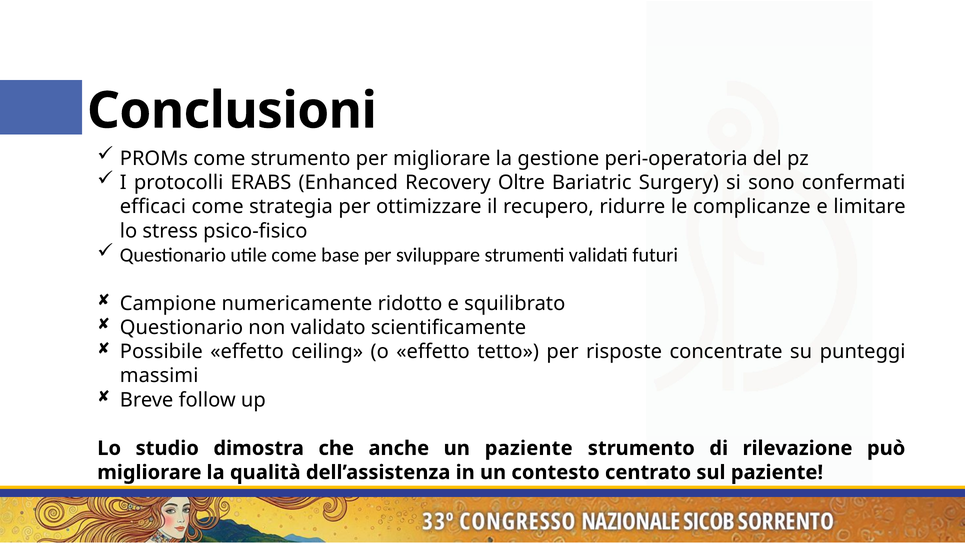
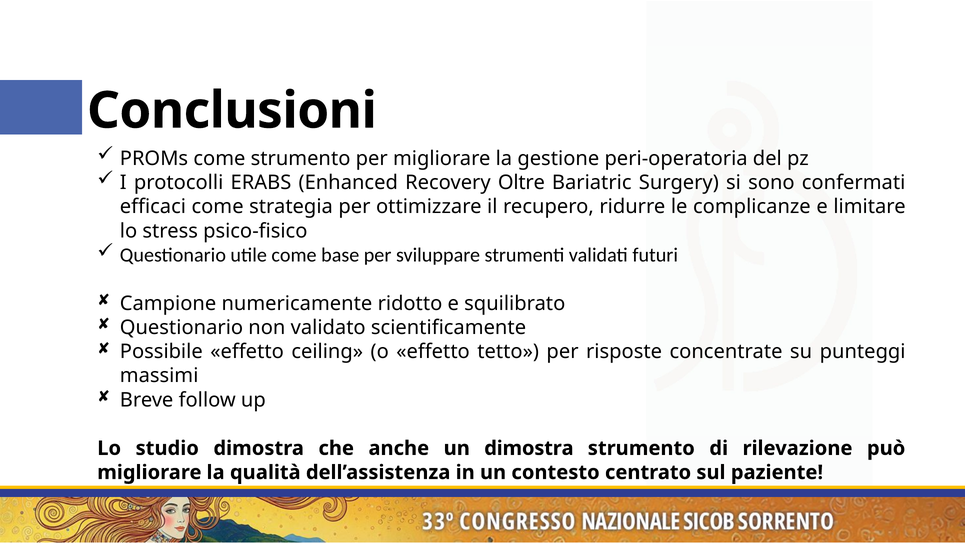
un paziente: paziente -> dimostra
